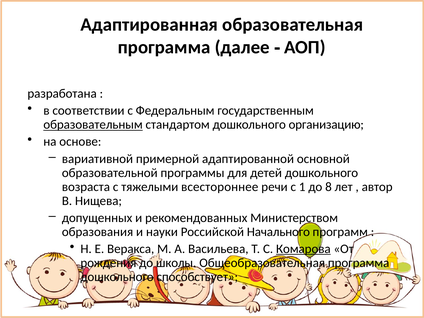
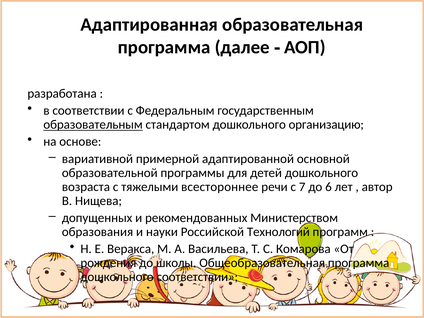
1: 1 -> 7
8: 8 -> 6
Начального: Начального -> Технологий
Комарова underline: present -> none
дошкольного способствует: способствует -> соответствии
